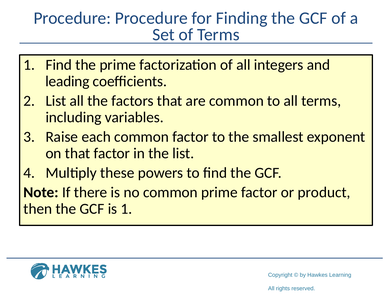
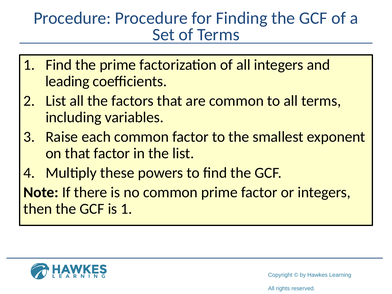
or product: product -> integers
